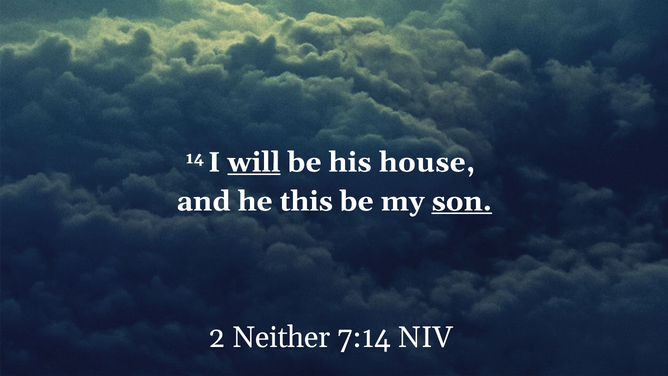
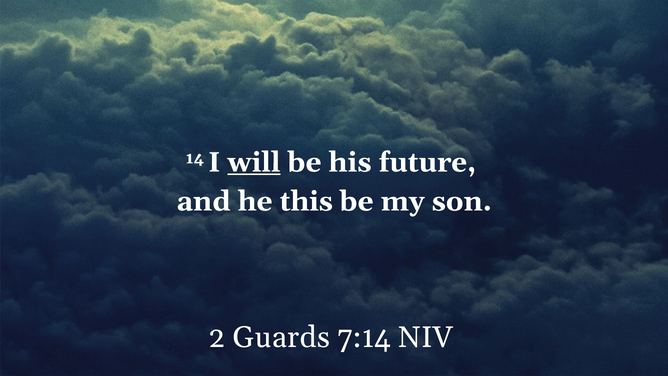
house: house -> future
son underline: present -> none
Neither: Neither -> Guards
